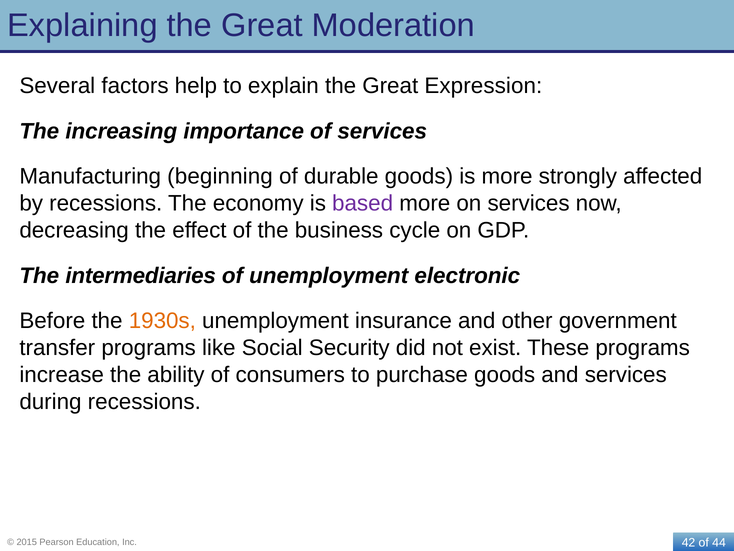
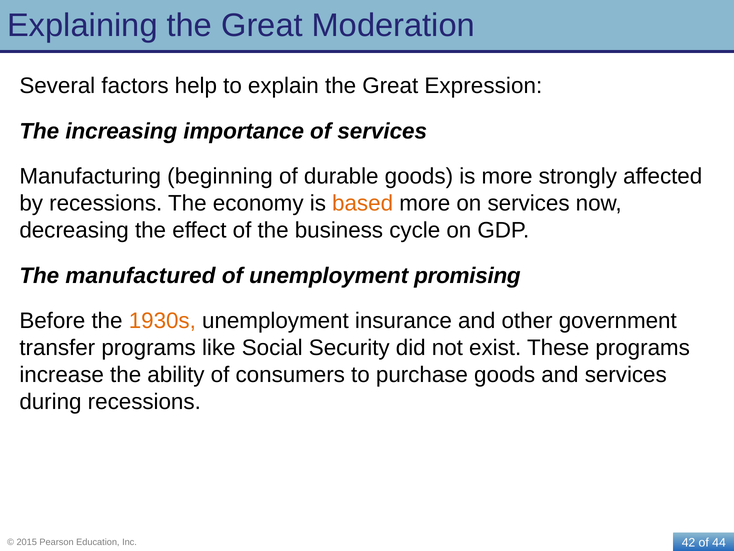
based colour: purple -> orange
intermediaries: intermediaries -> manufactured
electronic: electronic -> promising
